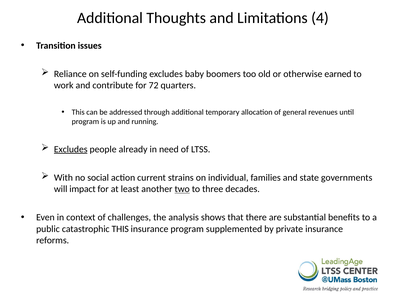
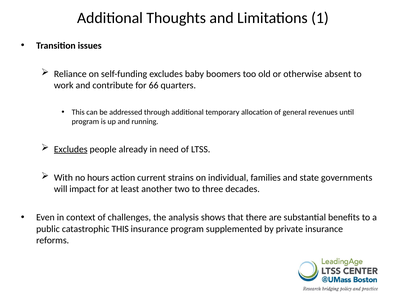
4: 4 -> 1
earned: earned -> absent
72: 72 -> 66
social: social -> hours
two underline: present -> none
